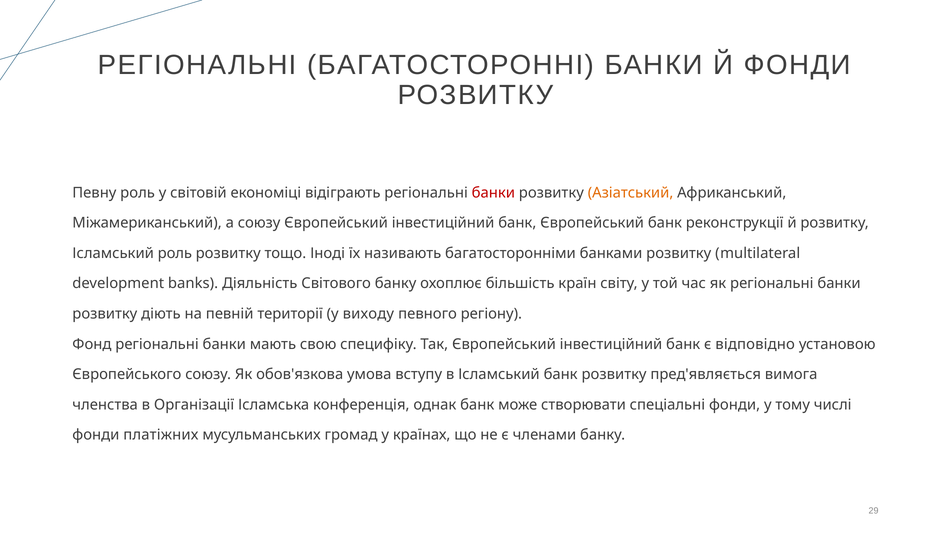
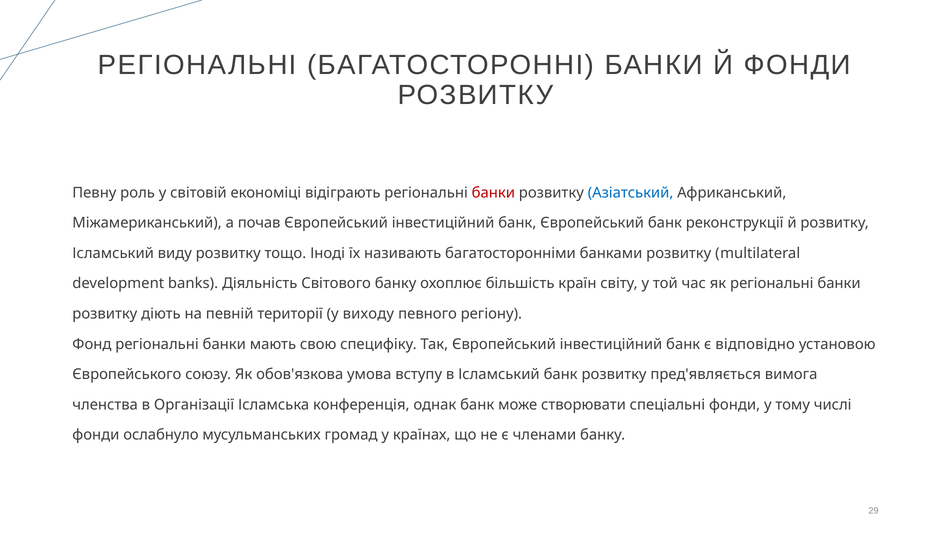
Азіатський colour: orange -> blue
а союзу: союзу -> почав
Ісламський роль: роль -> виду
платіжних: платіжних -> ослабнуло
